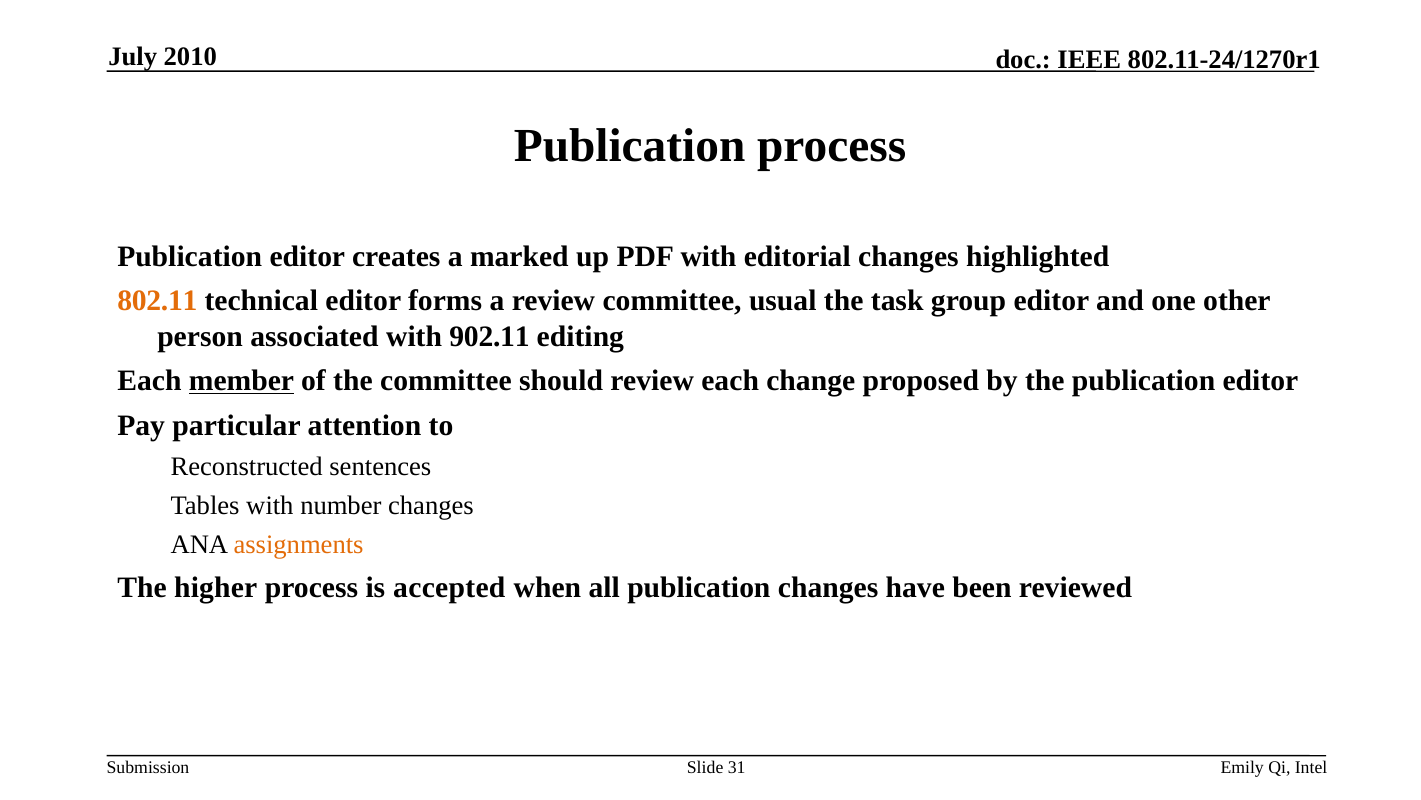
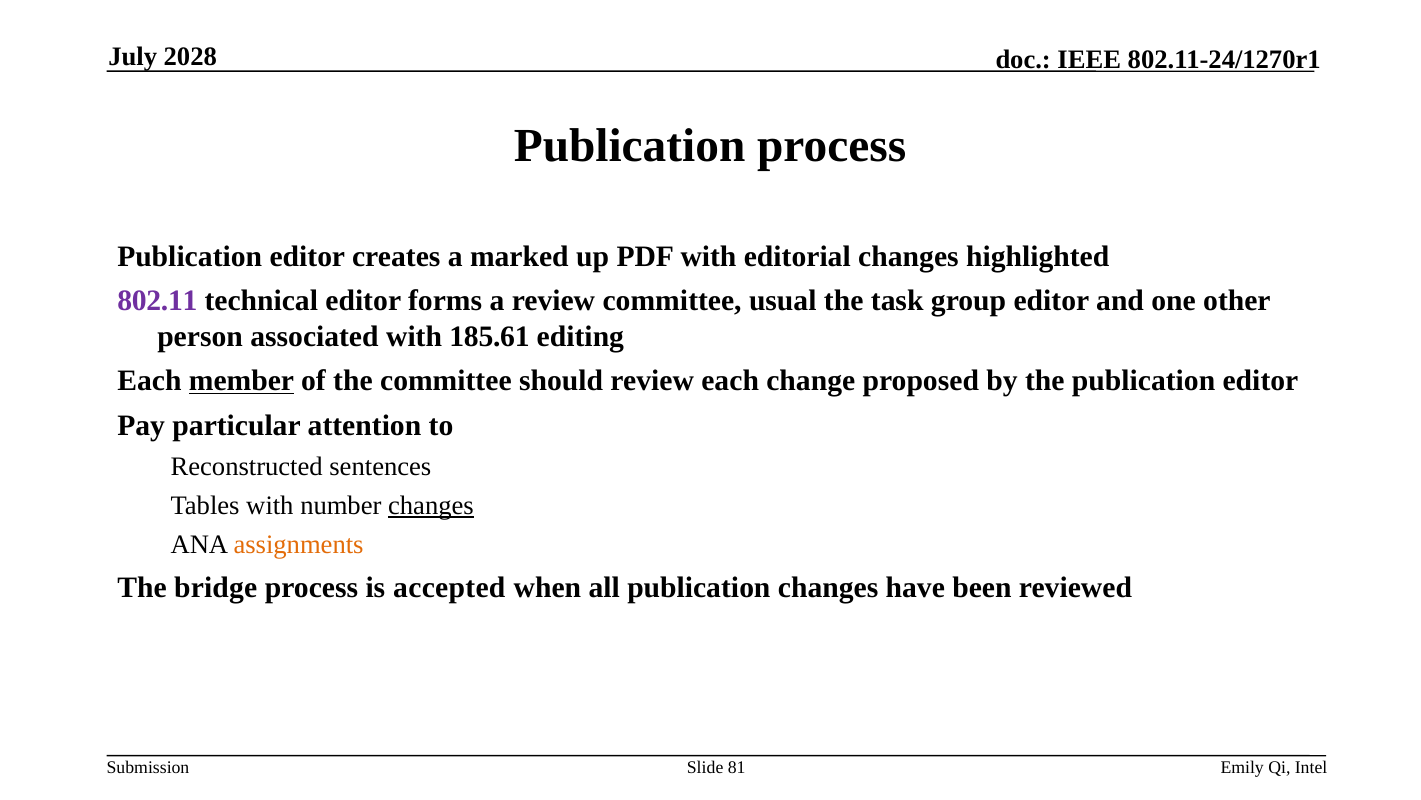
2010: 2010 -> 2028
802.11 colour: orange -> purple
902.11: 902.11 -> 185.61
changes at (431, 505) underline: none -> present
higher: higher -> bridge
31: 31 -> 81
